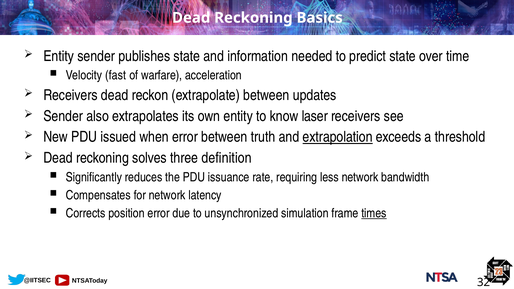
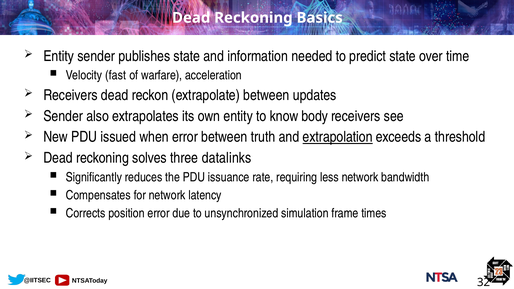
laser: laser -> body
definition: definition -> datalinks
times underline: present -> none
